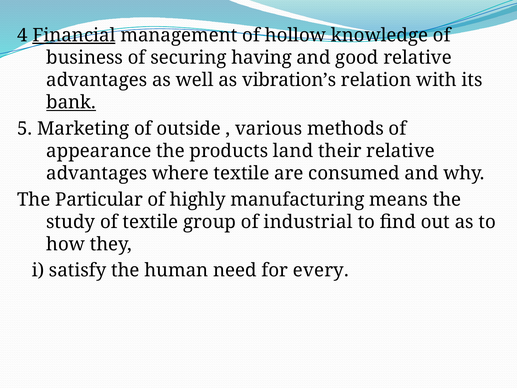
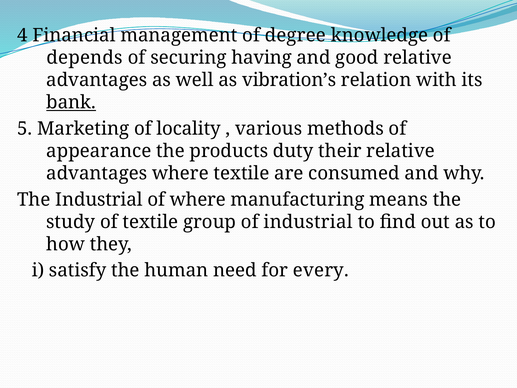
Financial underline: present -> none
hollow: hollow -> degree
business: business -> depends
outside: outside -> locality
land: land -> duty
The Particular: Particular -> Industrial
of highly: highly -> where
